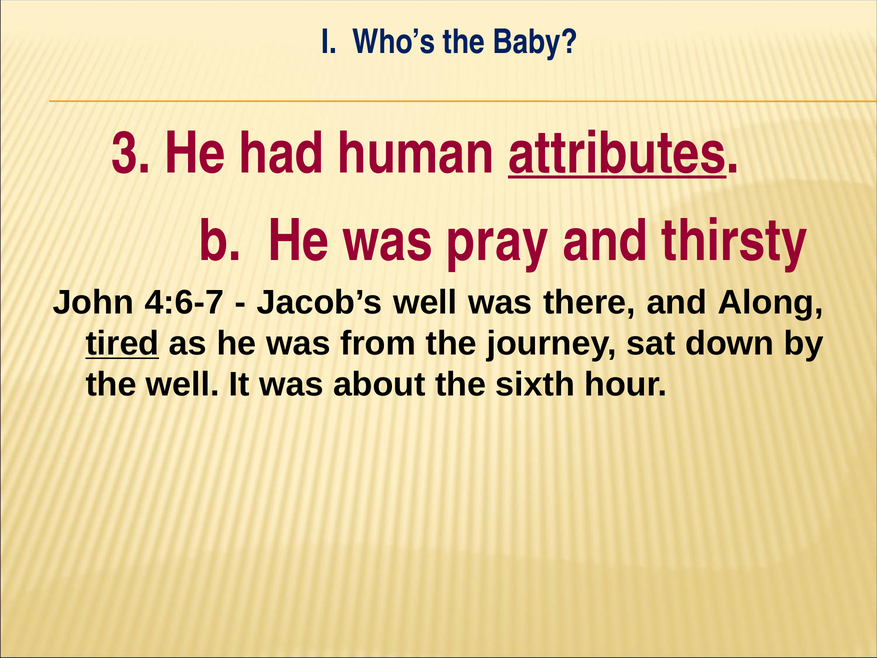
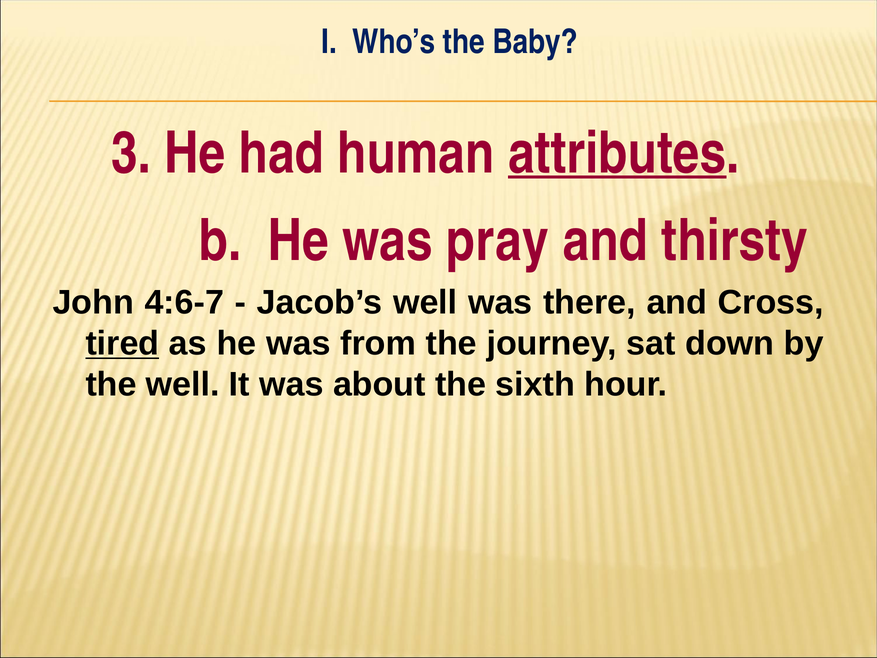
Along: Along -> Cross
